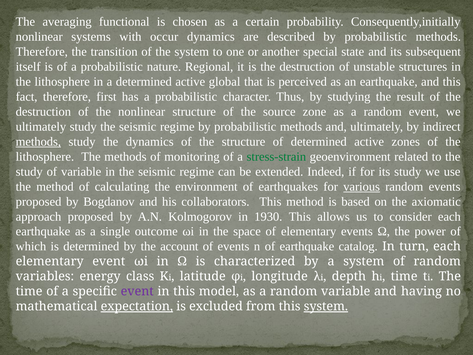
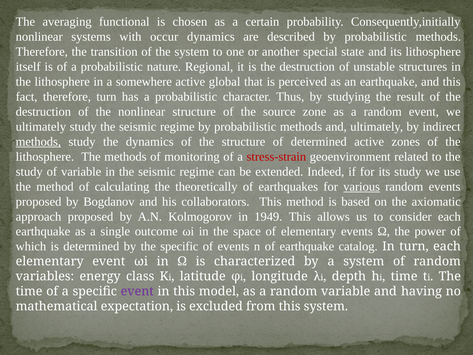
its subsequent: subsequent -> lithosphere
a determined: determined -> somewhere
therefore first: first -> turn
stress-strain colour: green -> red
environment: environment -> theoretically
1930: 1930 -> 1949
the account: account -> specific
expectation underline: present -> none
system at (326, 306) underline: present -> none
